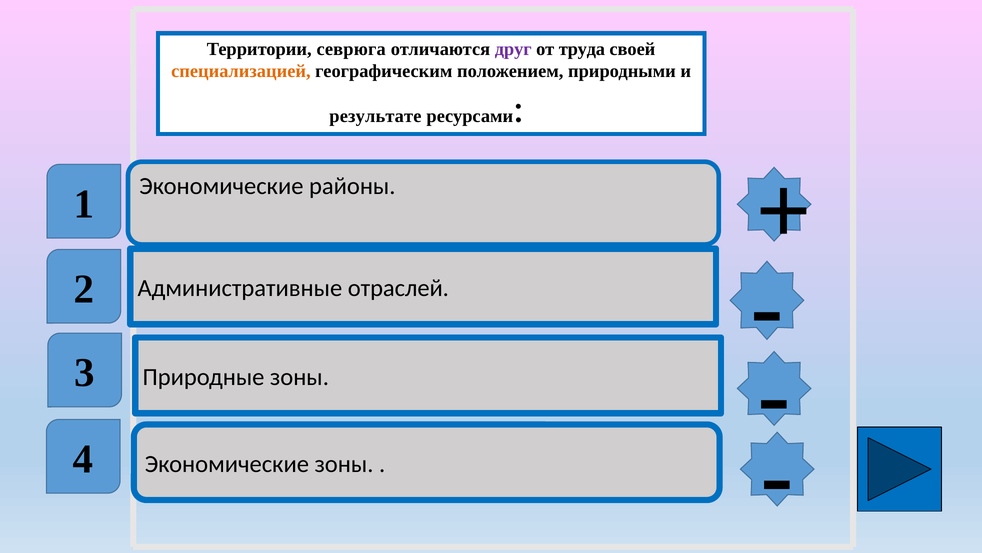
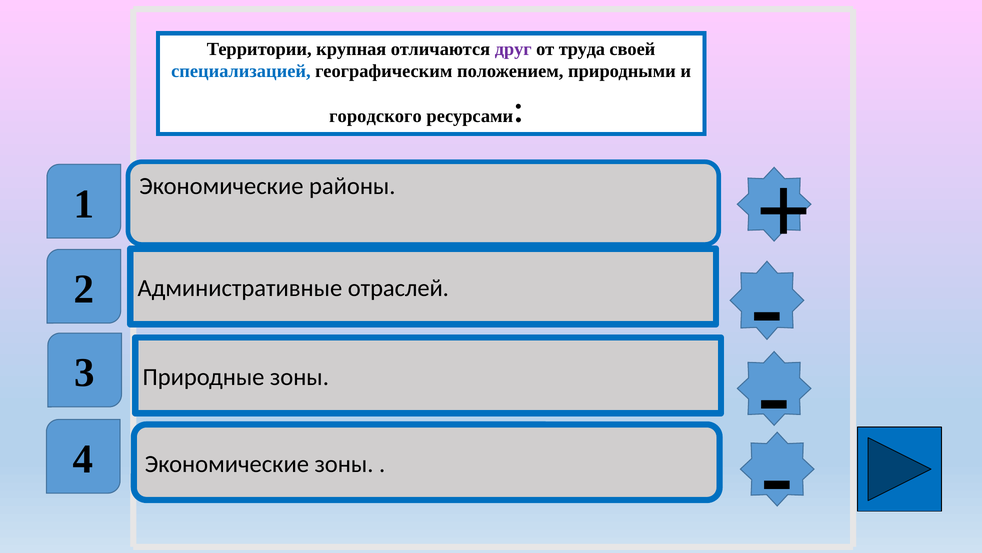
севрюга: севрюга -> крупная
специализацией colour: orange -> blue
результате: результате -> городского
